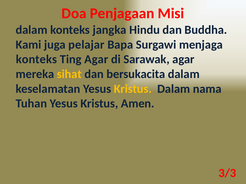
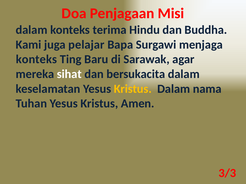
jangka: jangka -> terima
Ting Agar: Agar -> Baru
sihat colour: yellow -> white
